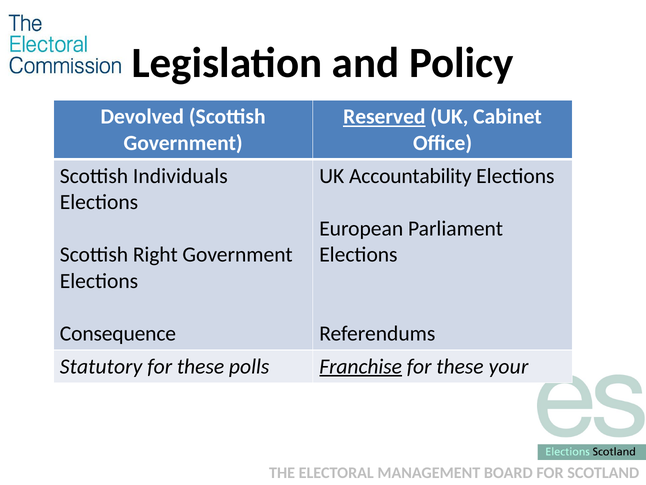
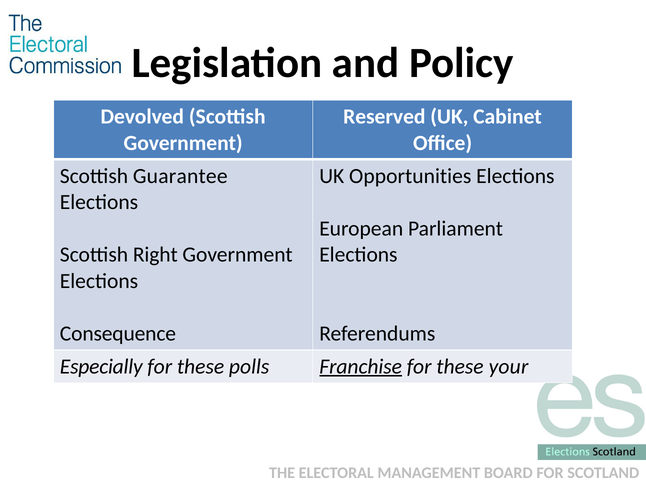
Reserved underline: present -> none
Individuals: Individuals -> Guarantee
Accountability: Accountability -> Opportunities
Statutory: Statutory -> Especially
